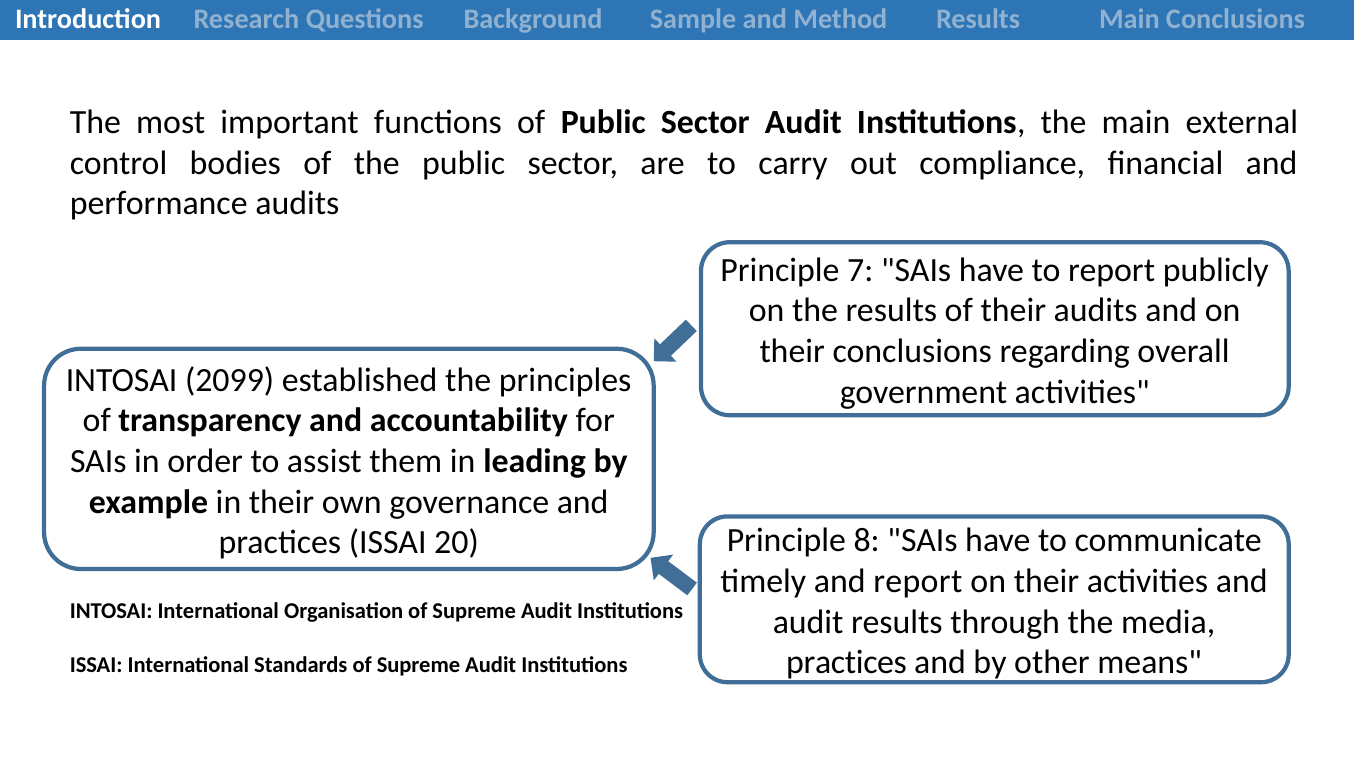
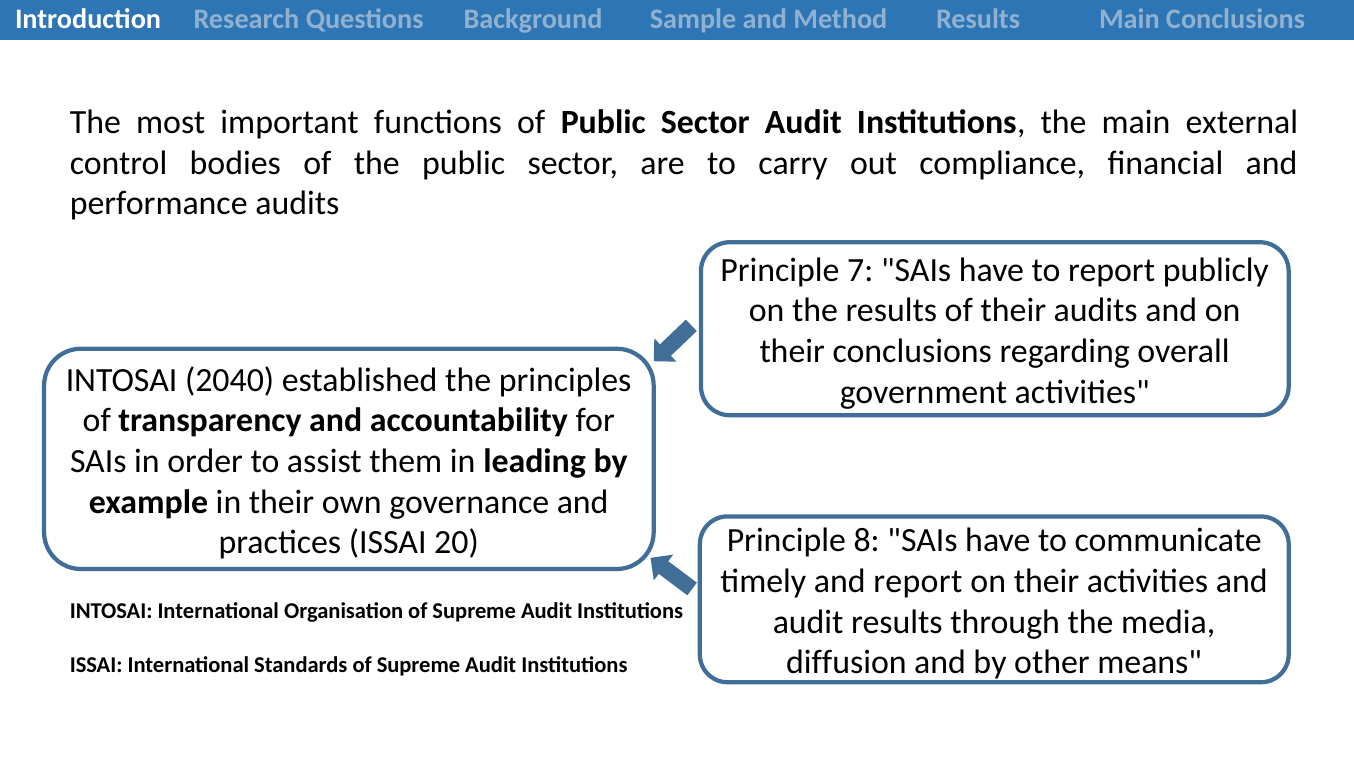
2099: 2099 -> 2040
practices at (847, 662): practices -> diffusion
